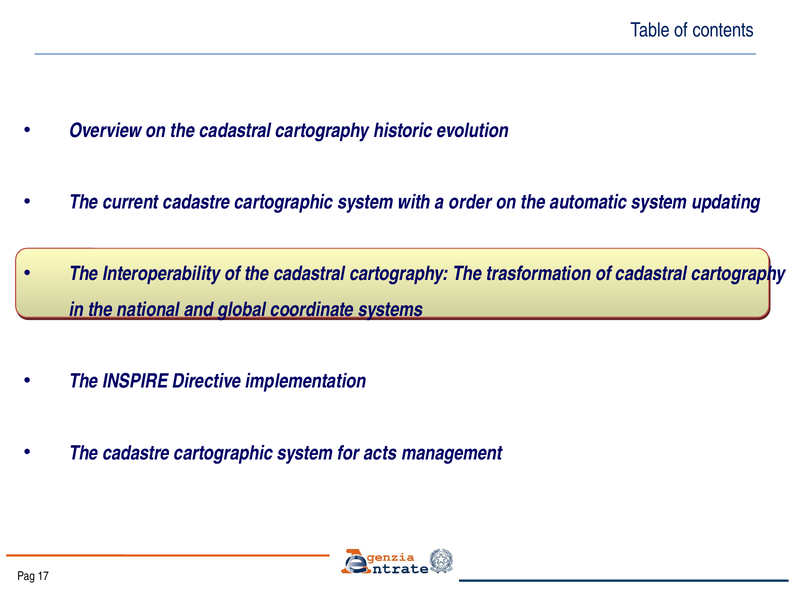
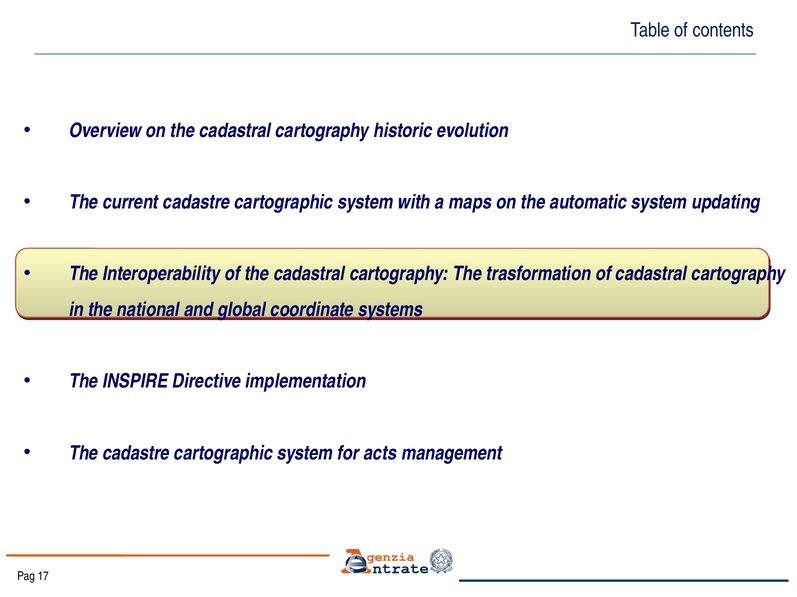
order: order -> maps
